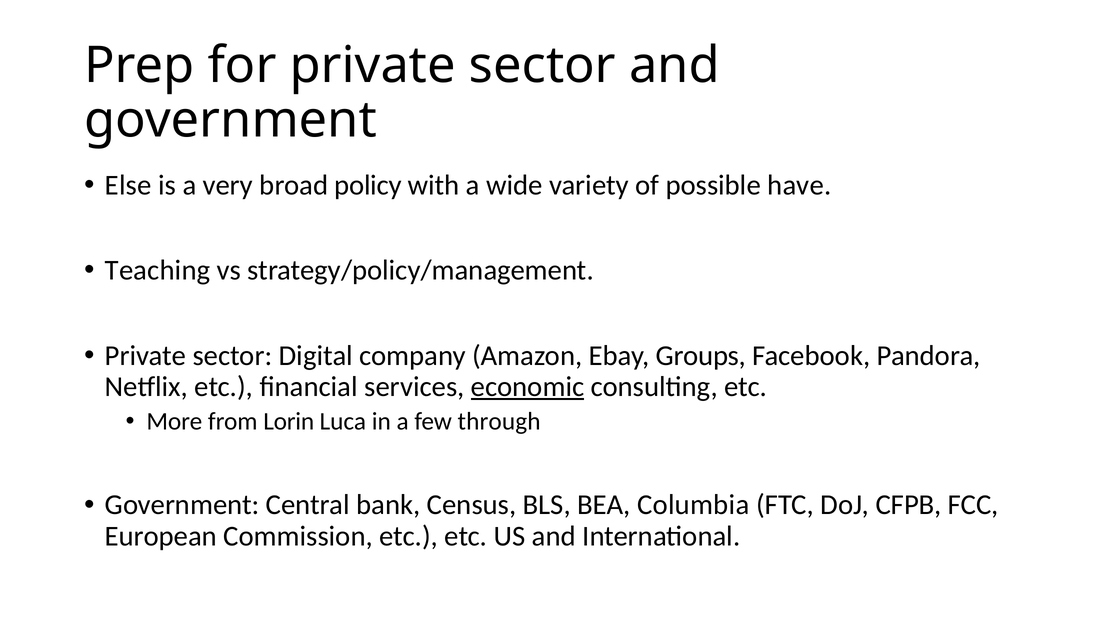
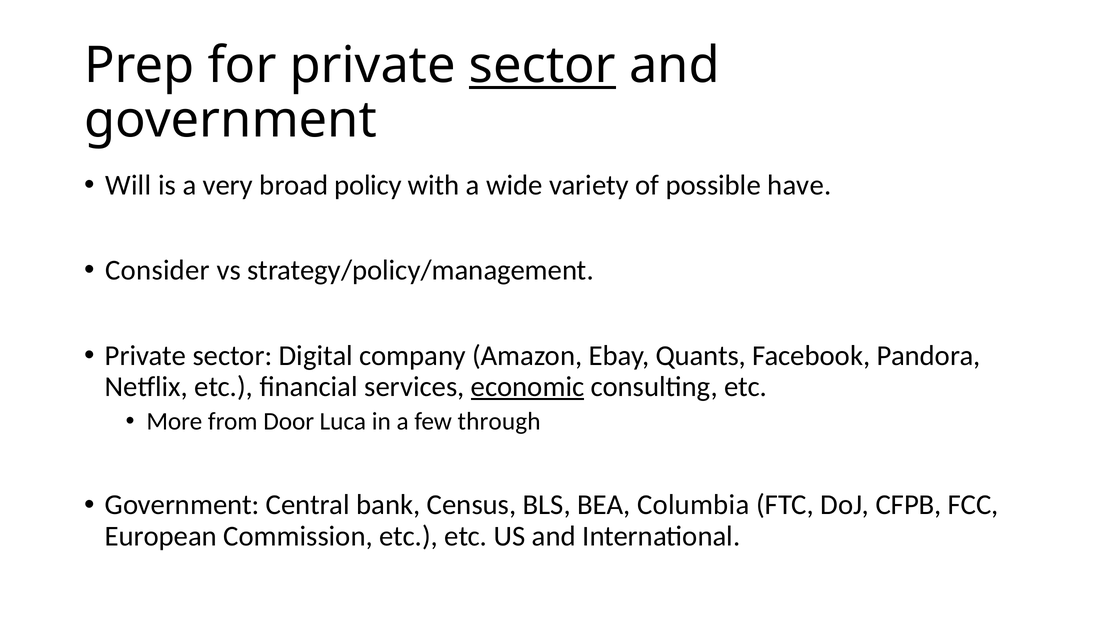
sector at (542, 65) underline: none -> present
Else: Else -> Will
Teaching: Teaching -> Consider
Groups: Groups -> Quants
Lorin: Lorin -> Door
